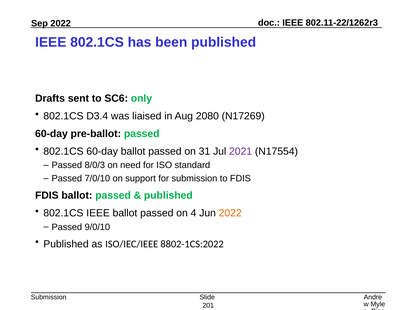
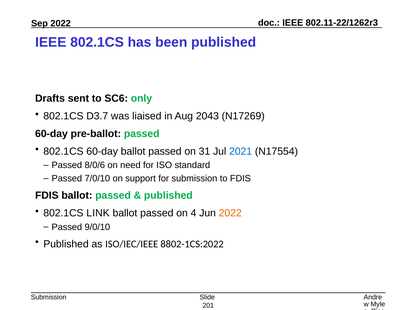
D3.4: D3.4 -> D3.7
2080: 2080 -> 2043
2021 colour: purple -> blue
8/0/3: 8/0/3 -> 8/0/6
802.1CS IEEE: IEEE -> LINK
